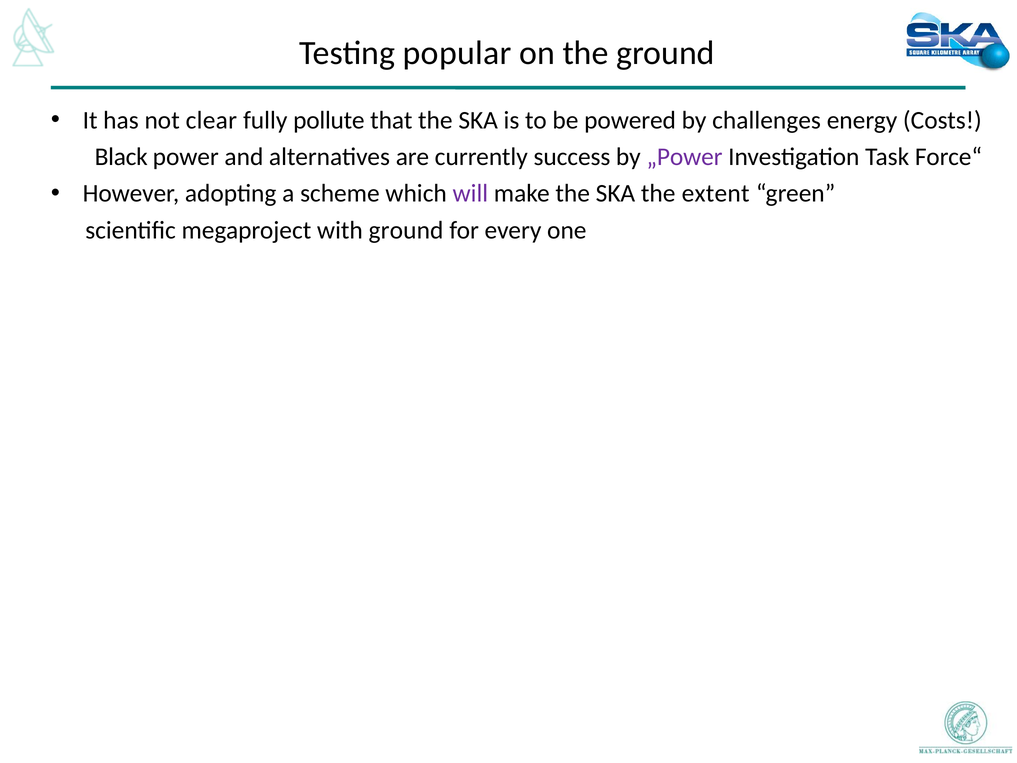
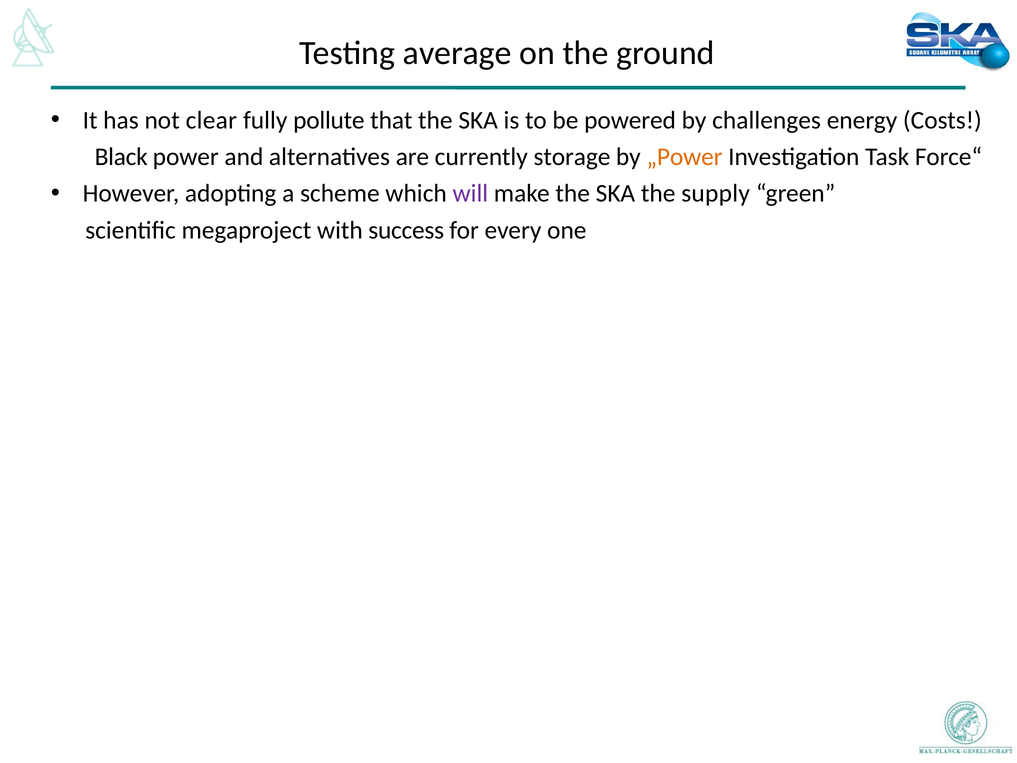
popular: popular -> average
success: success -> storage
„Power colour: purple -> orange
extent: extent -> supply
with ground: ground -> success
